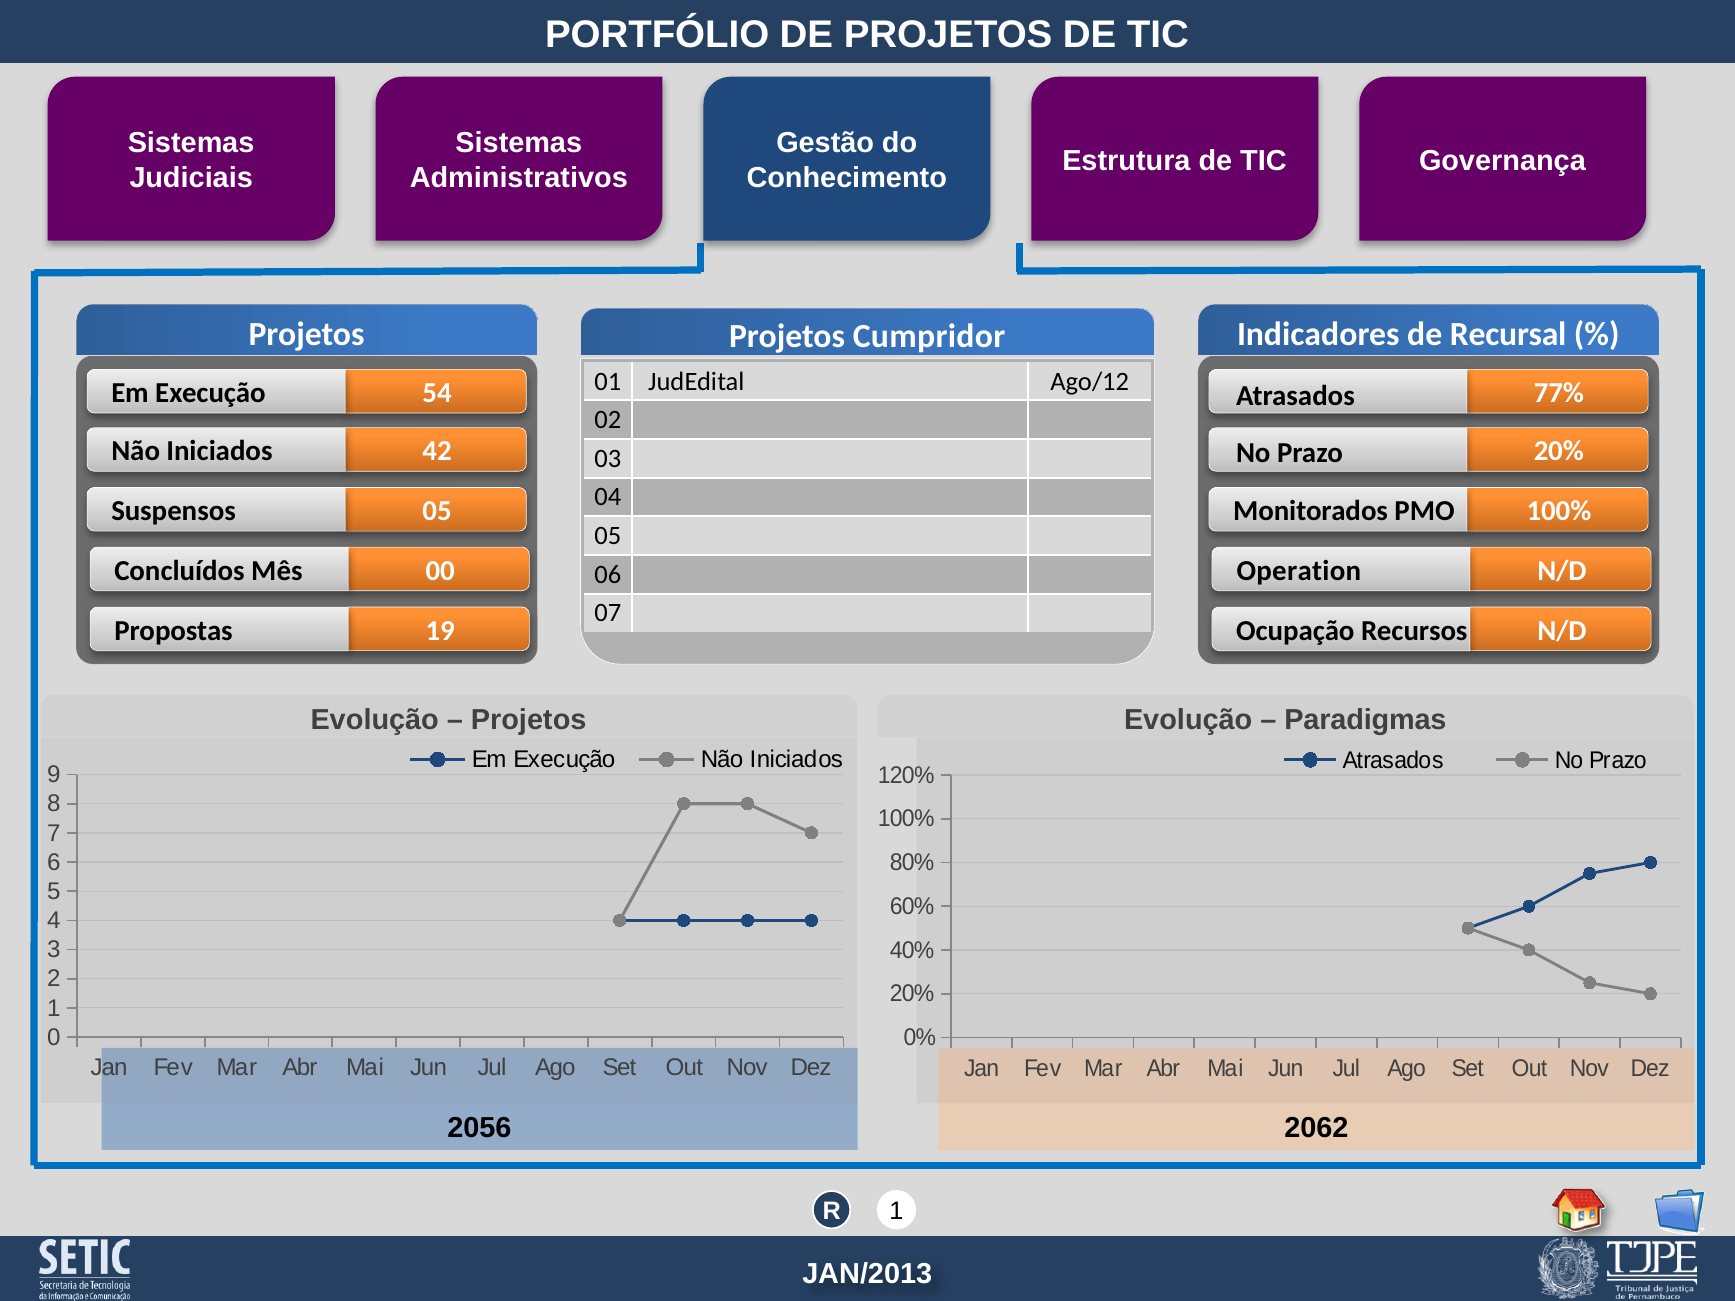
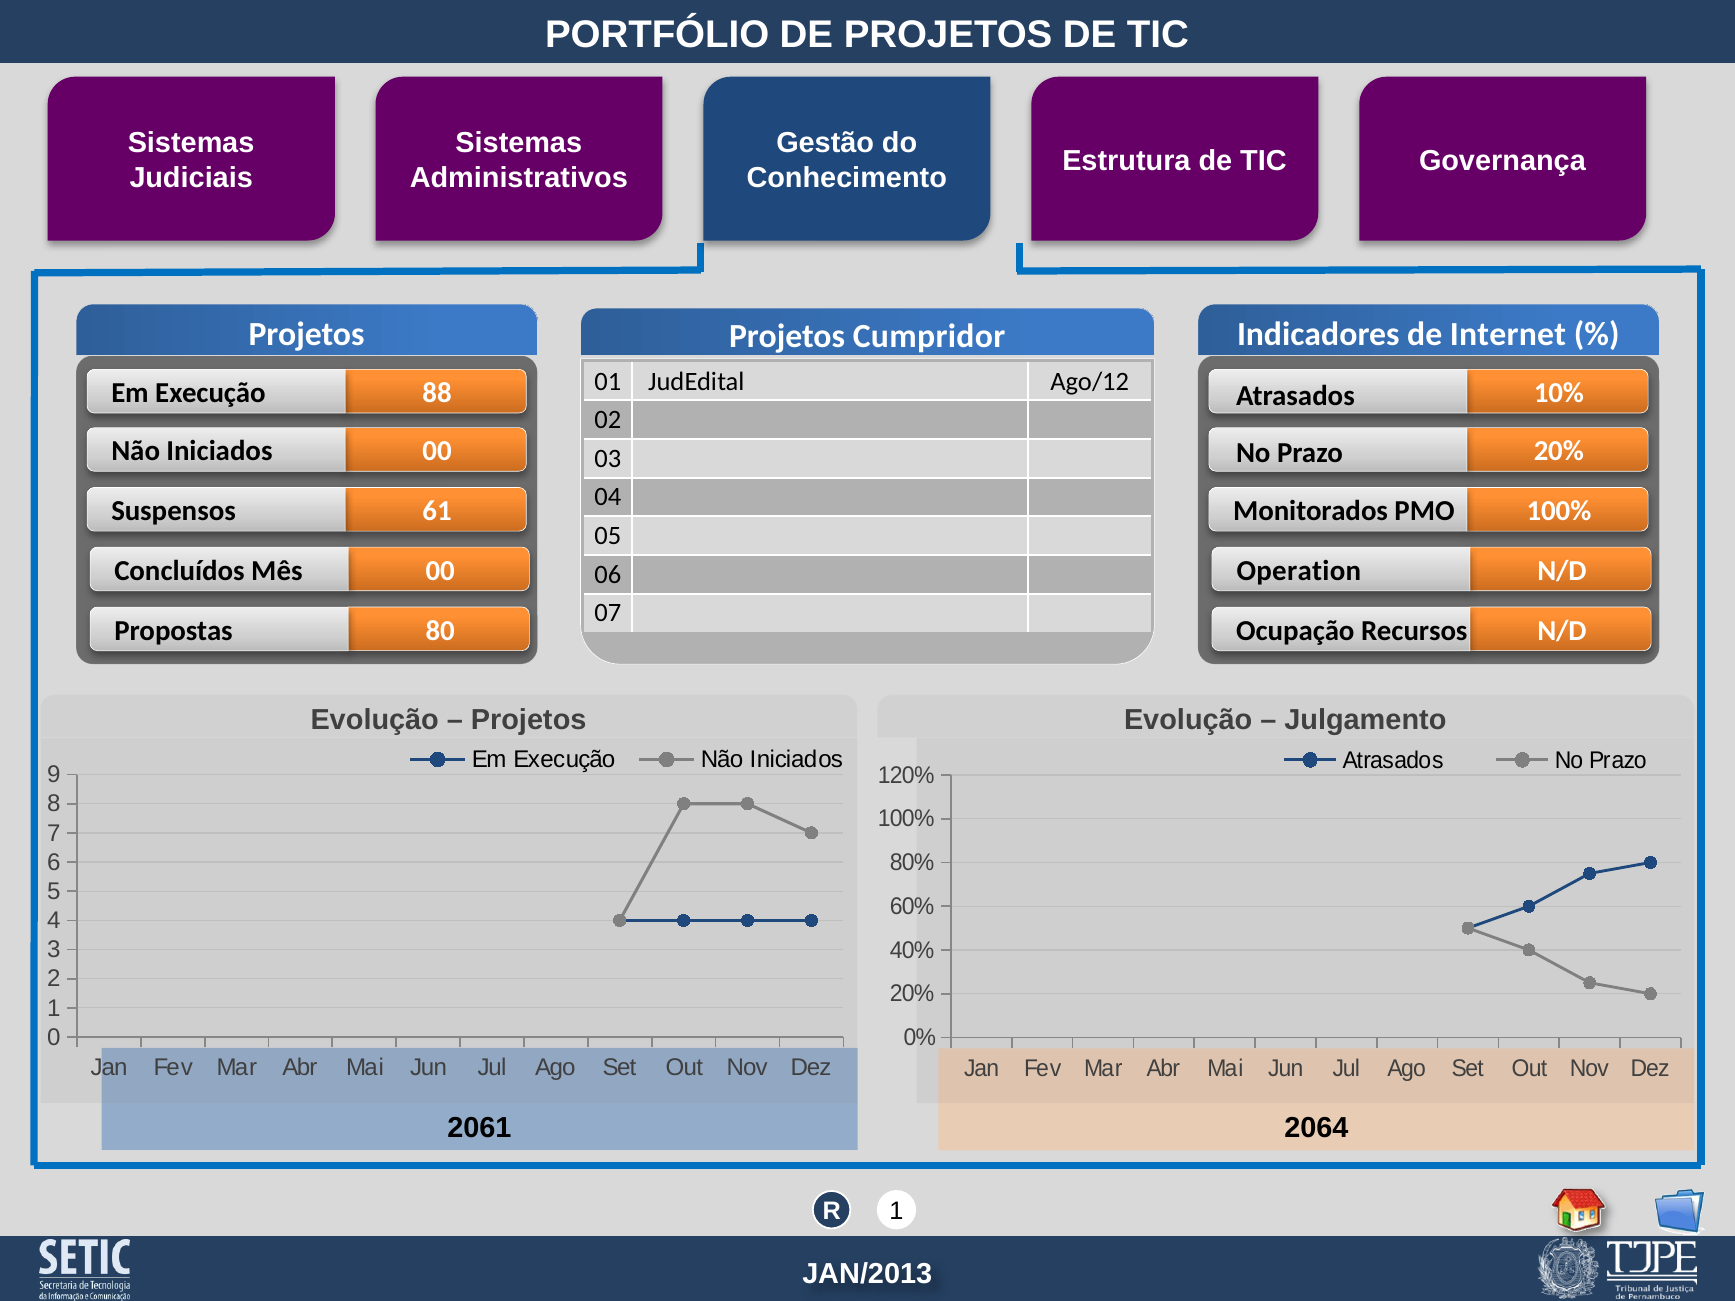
Recursal: Recursal -> Internet
54: 54 -> 88
77%: 77% -> 10%
Iniciados 42: 42 -> 00
Suspensos 05: 05 -> 61
19: 19 -> 80
Paradigmas: Paradigmas -> Julgamento
2056: 2056 -> 2061
2062: 2062 -> 2064
